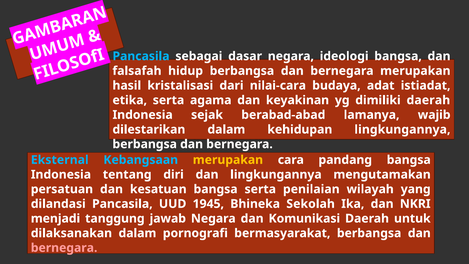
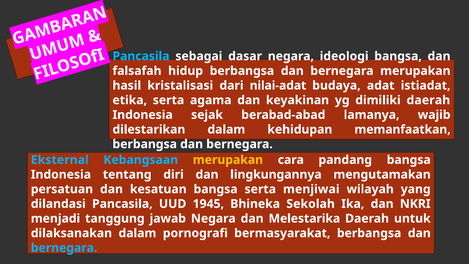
nilai-cara: nilai-cara -> nilai-adat
kehidupan lingkungannya: lingkungannya -> memanfaatkan
penilaian: penilaian -> menjiwai
Komunikasi: Komunikasi -> Melestarika
bernegara at (64, 248) colour: pink -> light blue
